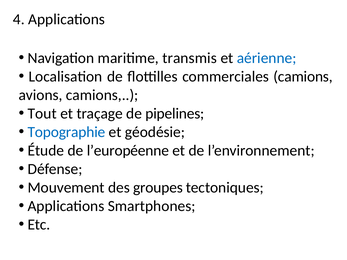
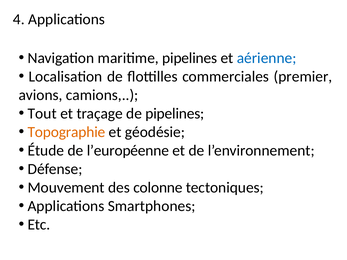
maritime transmis: transmis -> pipelines
commerciales camions: camions -> premier
Topographie colour: blue -> orange
groupes: groupes -> colonne
